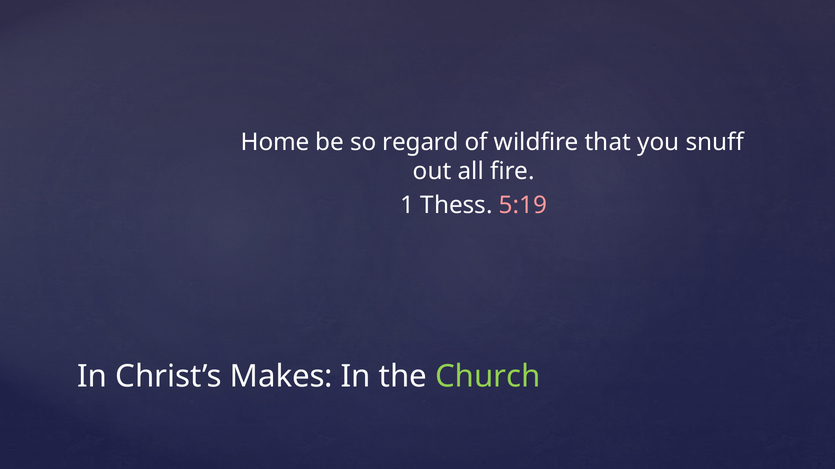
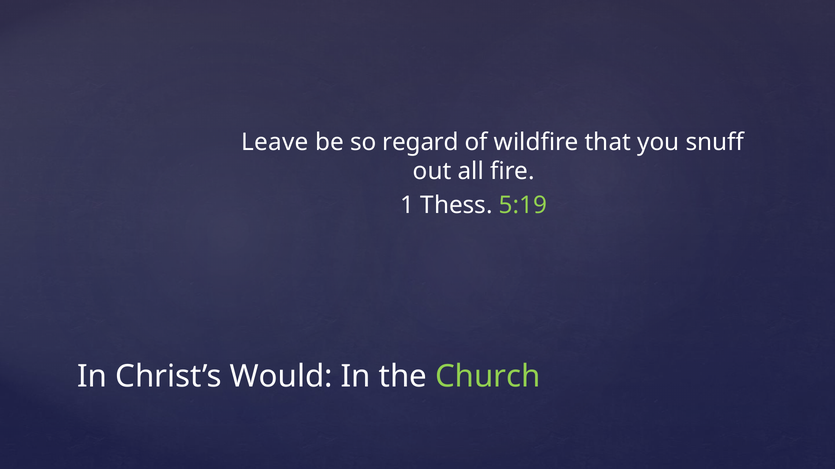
Home: Home -> Leave
5:19 colour: pink -> light green
Makes: Makes -> Would
